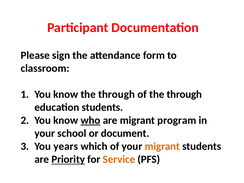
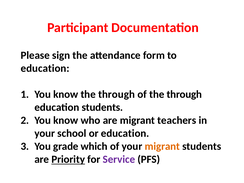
classroom at (45, 68): classroom -> education
who underline: present -> none
program: program -> teachers
or document: document -> education
years: years -> grade
Service colour: orange -> purple
